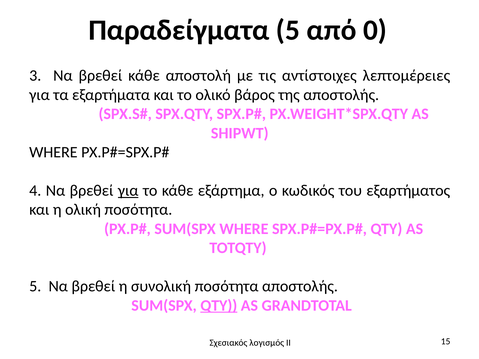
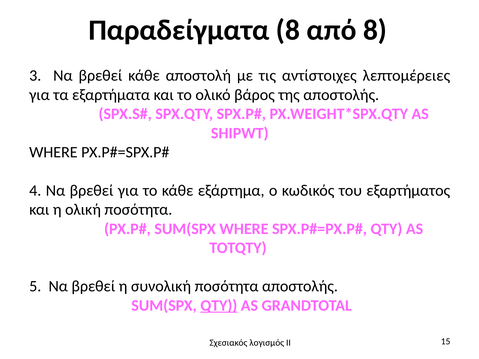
Παραδείγματα 5: 5 -> 8
από 0: 0 -> 8
για at (128, 191) underline: present -> none
